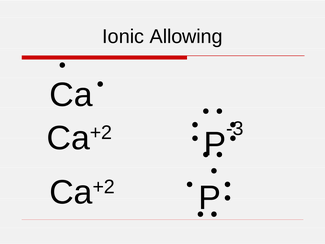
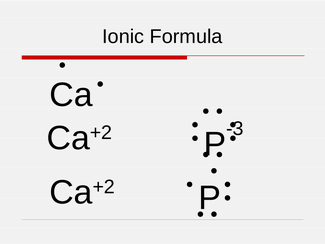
Allowing: Allowing -> Formula
